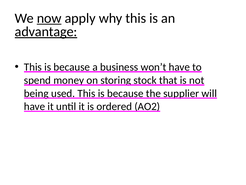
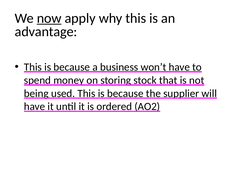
advantage underline: present -> none
